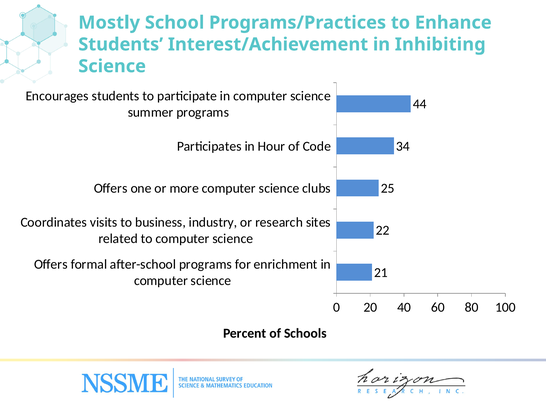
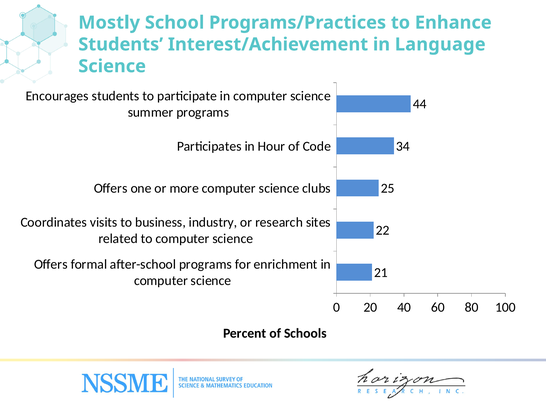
Inhibiting: Inhibiting -> Language
